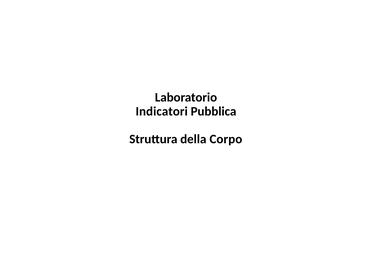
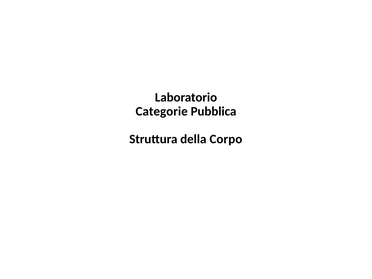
Indicatori: Indicatori -> Categorie
